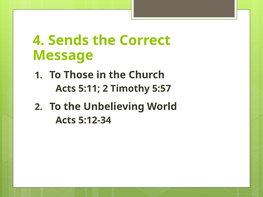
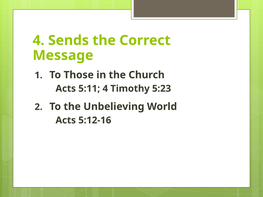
5:11 2: 2 -> 4
5:57: 5:57 -> 5:23
5:12-34: 5:12-34 -> 5:12-16
